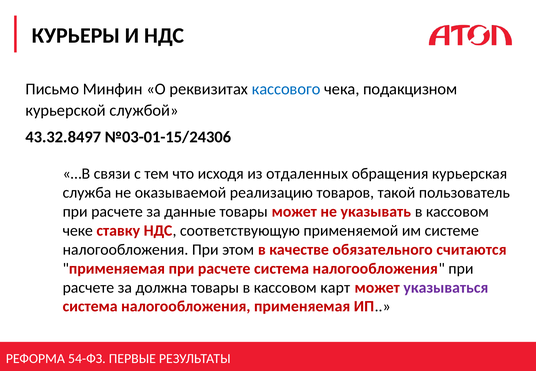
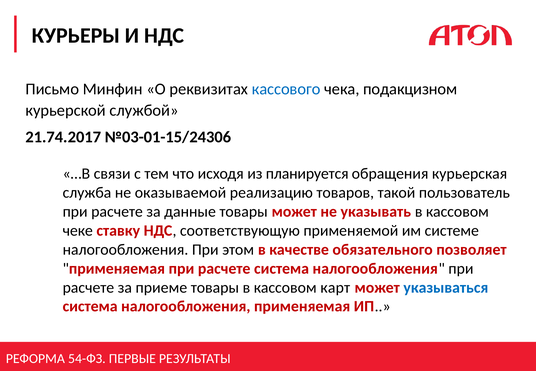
43.32.8497: 43.32.8497 -> 21.74.2017
отдаленных: отдаленных -> планируется
считаются: считаются -> позволяет
должна: должна -> приеме
указываться colour: purple -> blue
